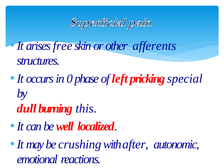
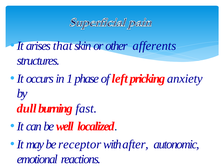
free: free -> that
0: 0 -> 1
special: special -> anxiety
this: this -> fast
crushing: crushing -> receptor
